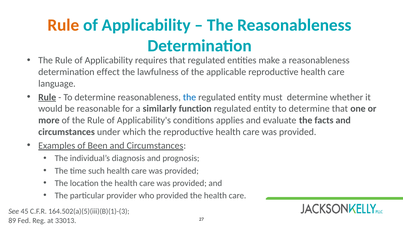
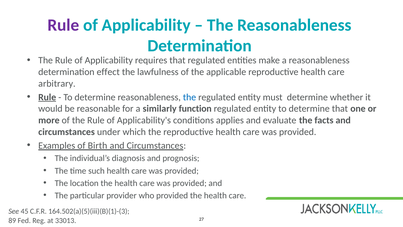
Rule at (63, 25) colour: orange -> purple
language: language -> arbitrary
Been: Been -> Birth
